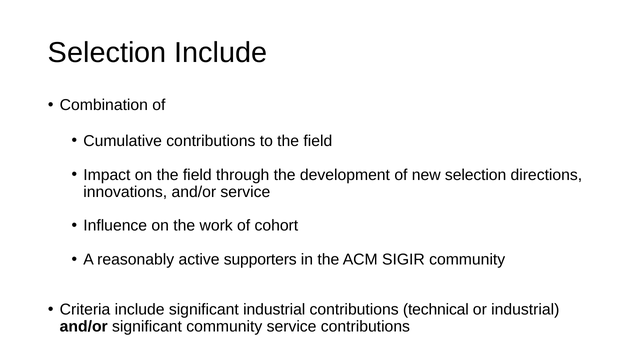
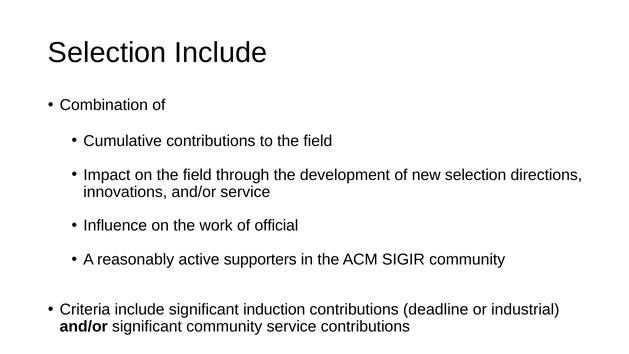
cohort: cohort -> official
significant industrial: industrial -> induction
technical: technical -> deadline
